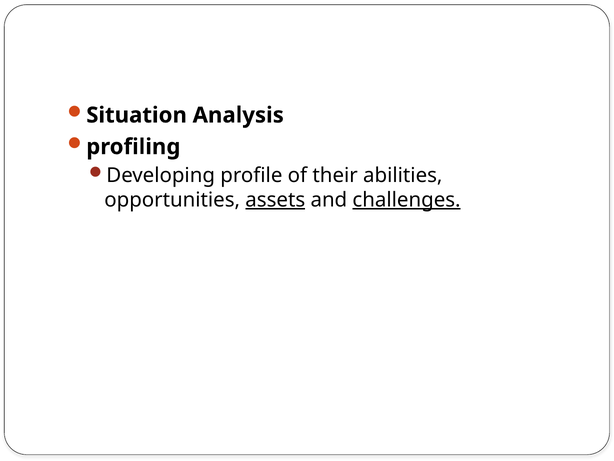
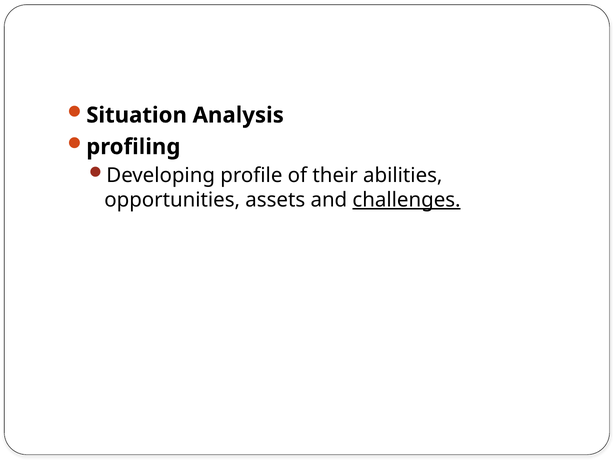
assets underline: present -> none
